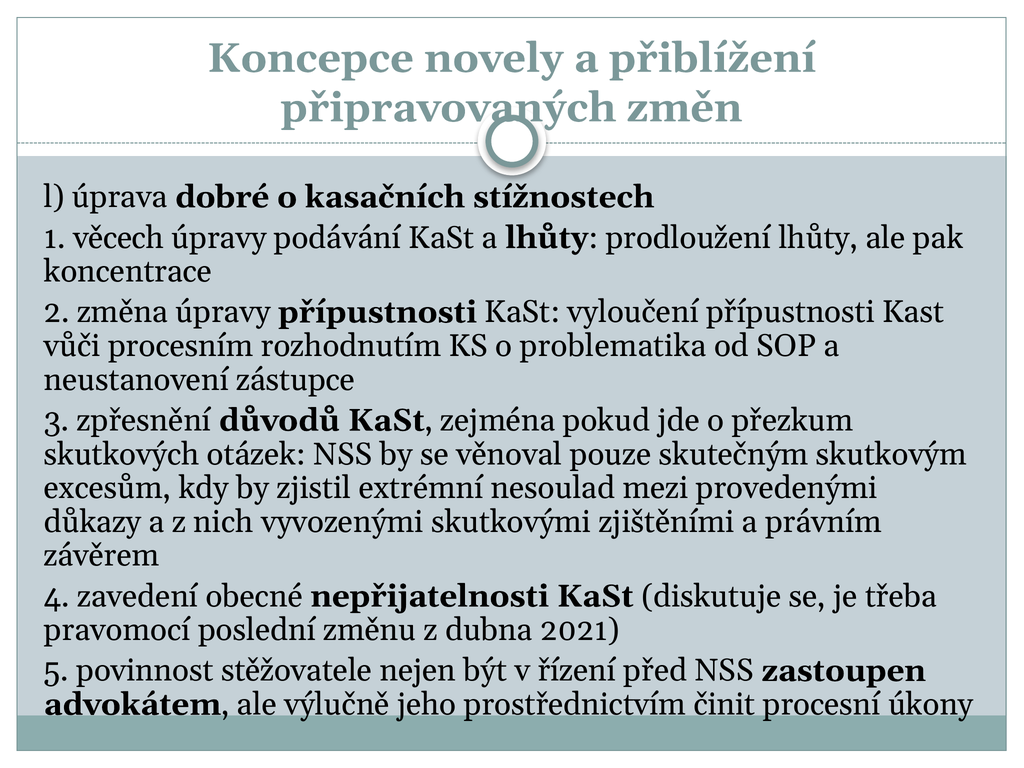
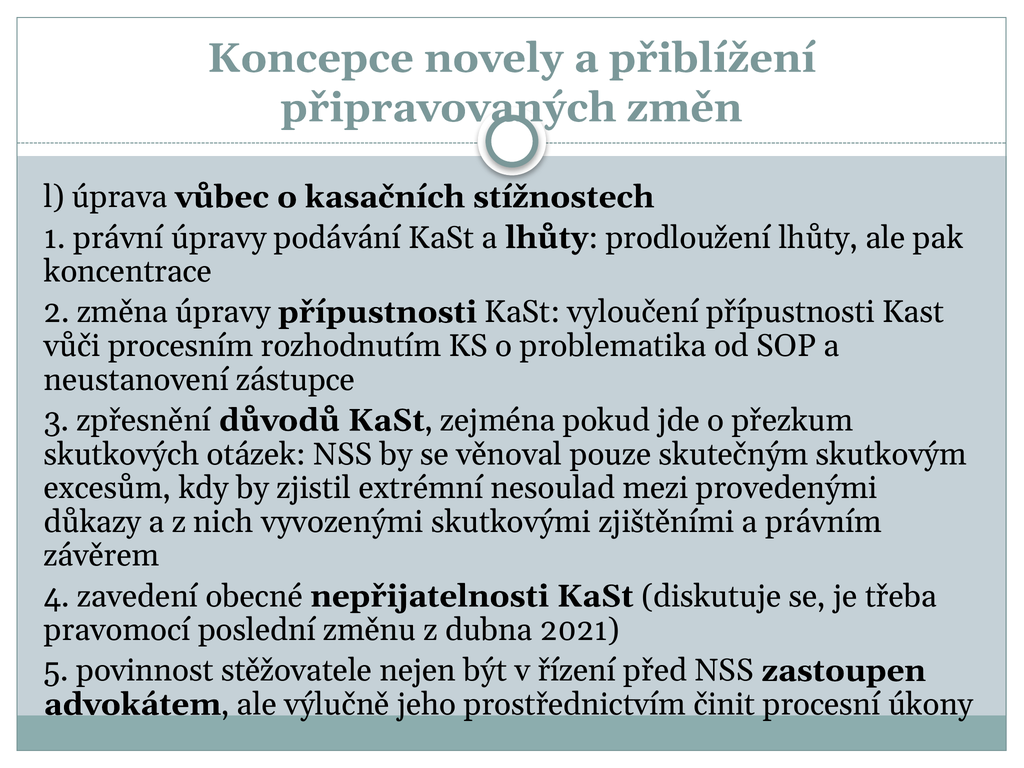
dobré: dobré -> vůbec
věcech: věcech -> právní
